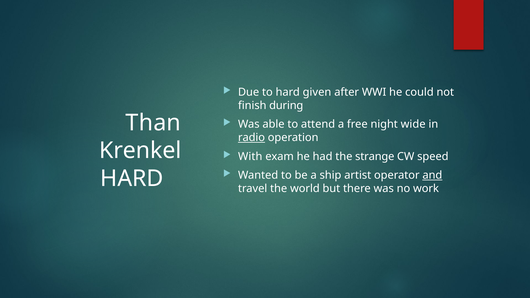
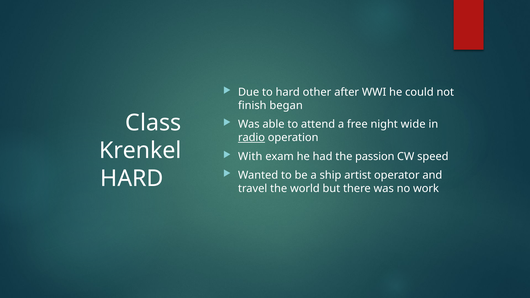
given: given -> other
during: during -> began
Than: Than -> Class
strange: strange -> passion
and underline: present -> none
